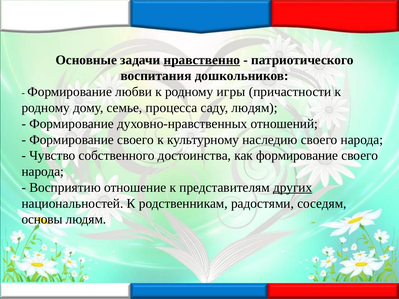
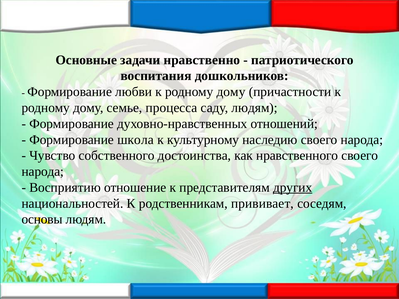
нравственно underline: present -> none
любви к родному игры: игры -> дому
своего at (136, 140): своего -> школа
как формирование: формирование -> нравственного
радостями: радостями -> прививает
